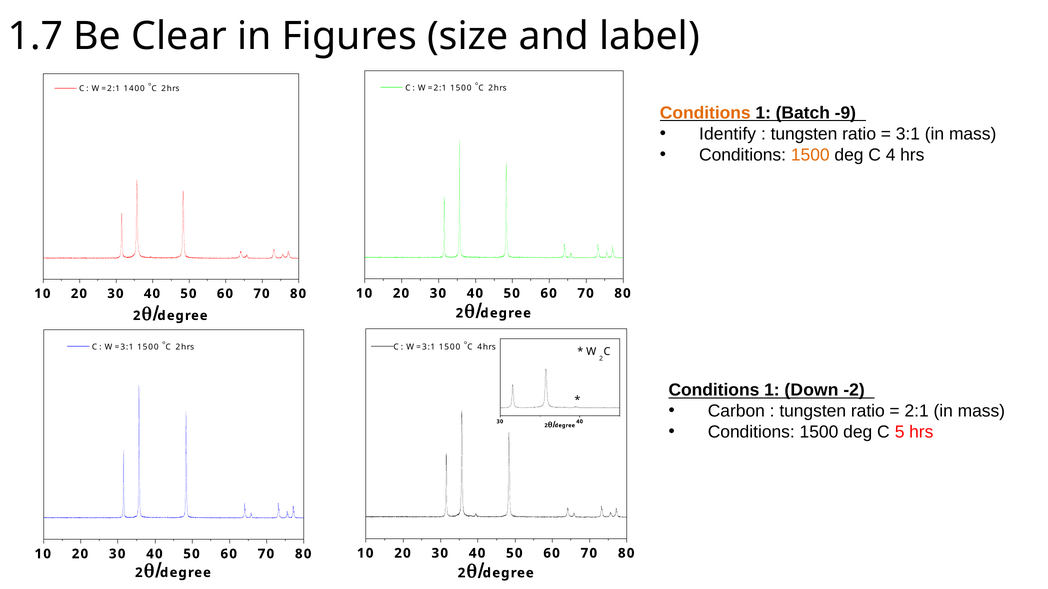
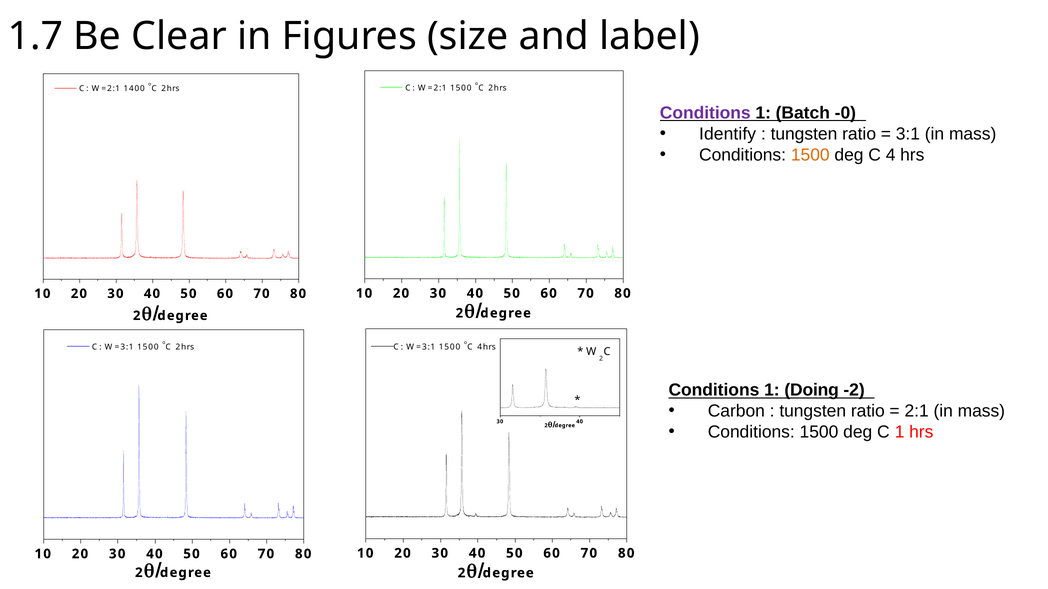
Conditions at (705, 113) colour: orange -> purple
-9: -9 -> -0
Down: Down -> Doing
C 5: 5 -> 1
